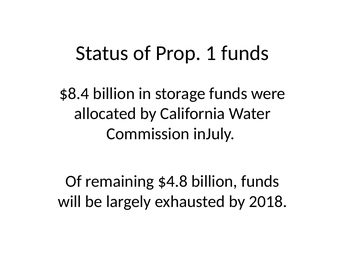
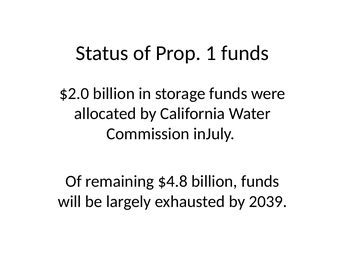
$8.4: $8.4 -> $2.0
2018: 2018 -> 2039
